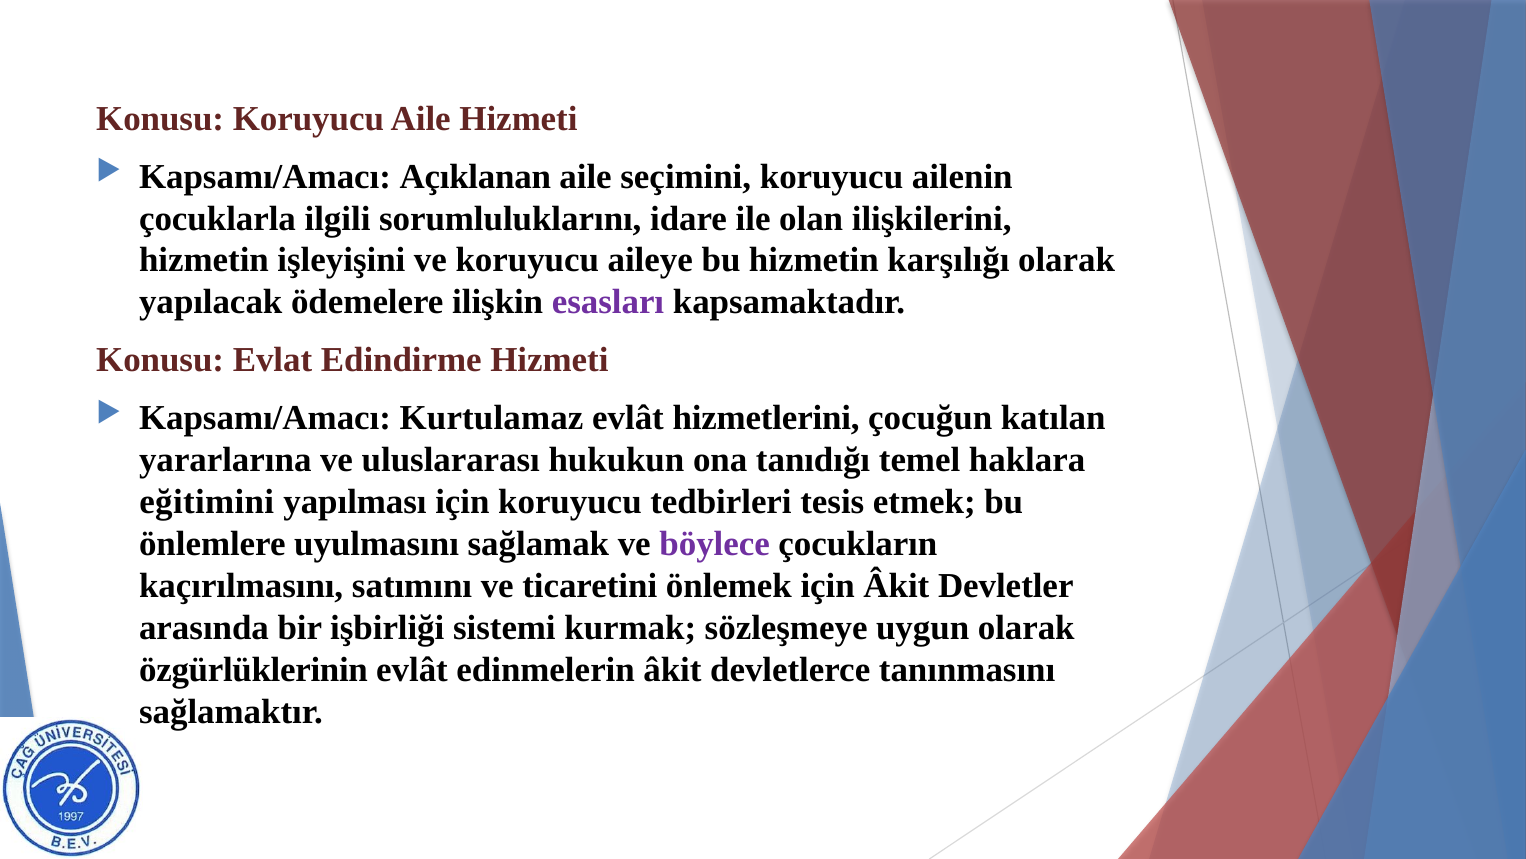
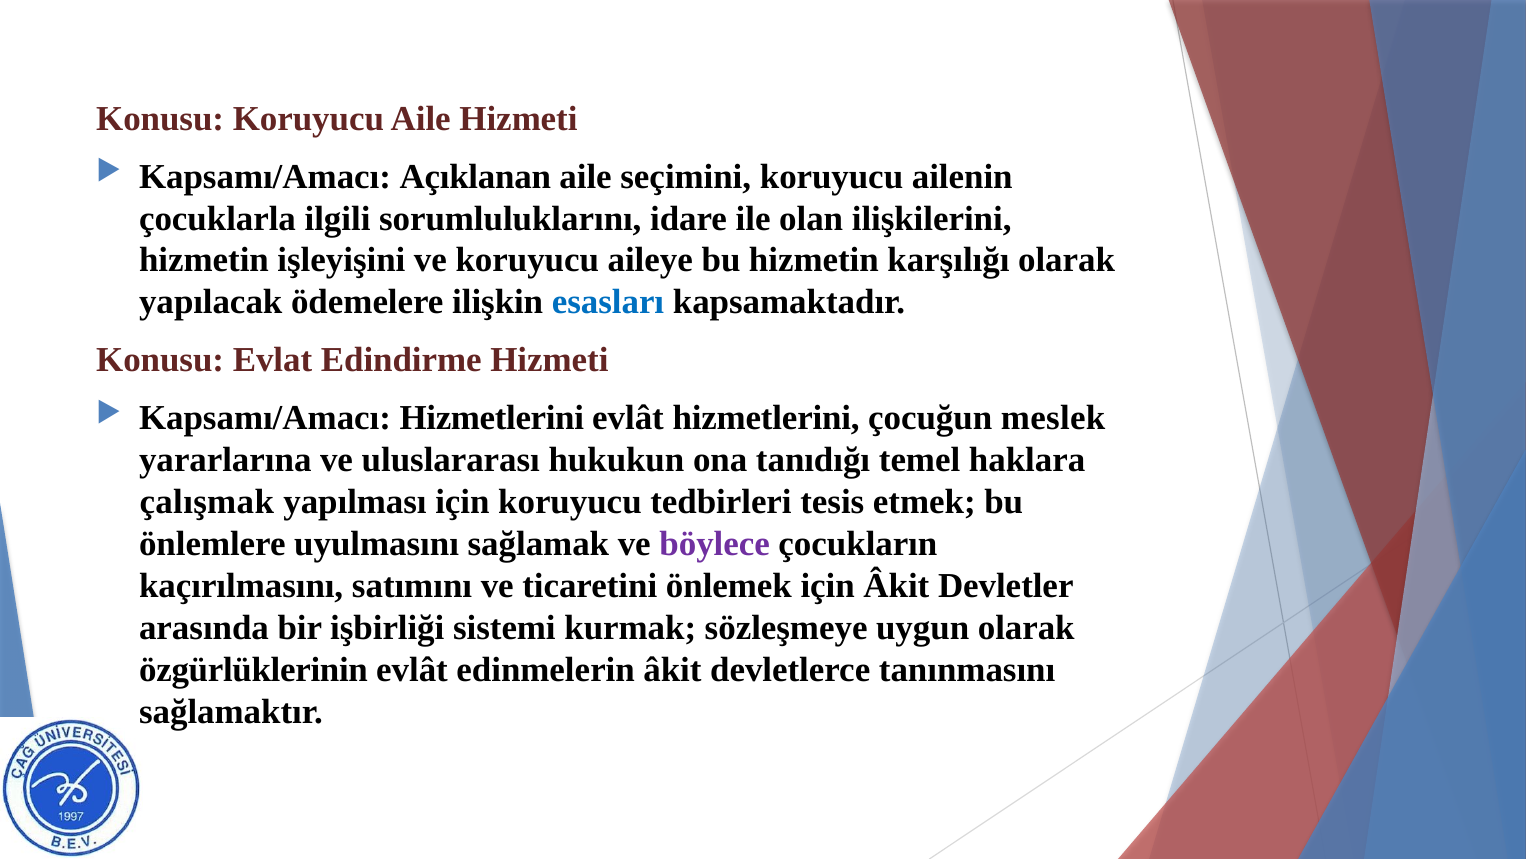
esasları colour: purple -> blue
Kapsamı/Amacı Kurtulamaz: Kurtulamaz -> Hizmetlerini
katılan: katılan -> meslek
eğitimini: eğitimini -> çalışmak
